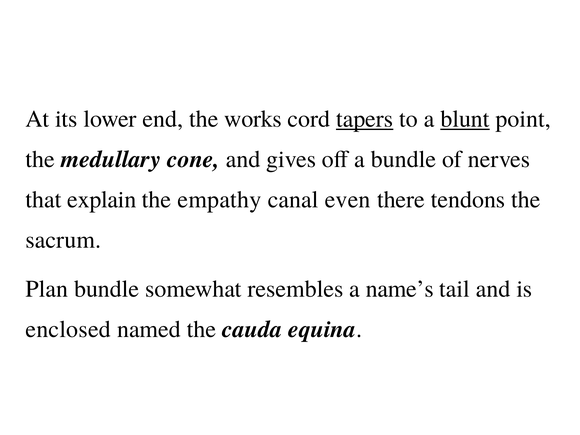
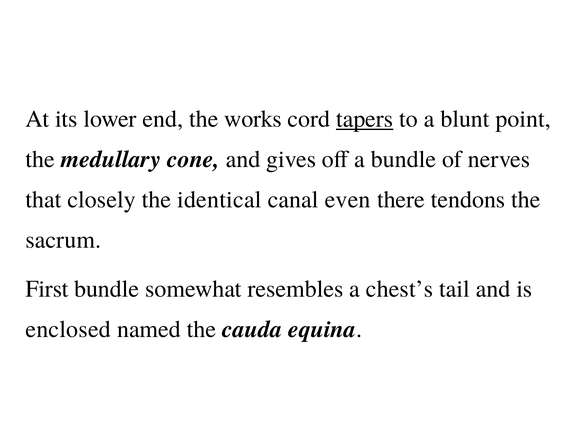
blunt underline: present -> none
explain: explain -> closely
empathy: empathy -> identical
Plan: Plan -> First
name’s: name’s -> chest’s
